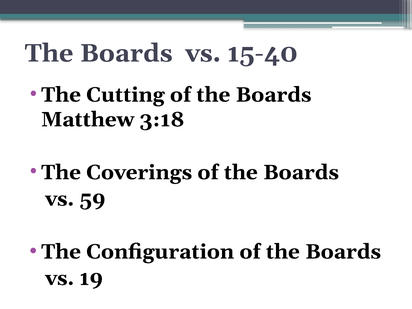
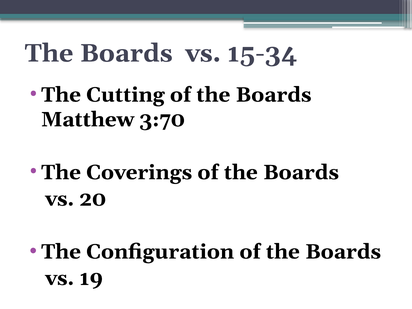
15-40: 15-40 -> 15-34
3:18: 3:18 -> 3:70
59: 59 -> 20
